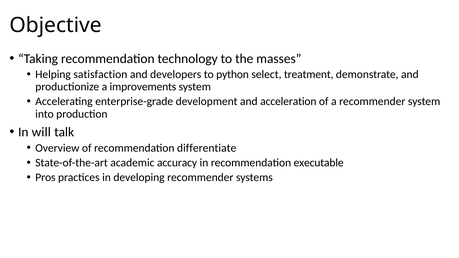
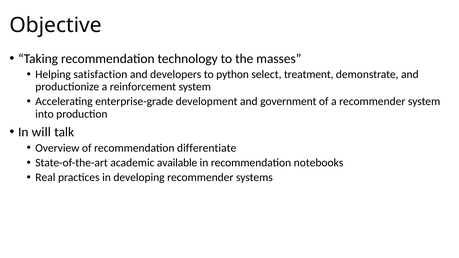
improvements: improvements -> reinforcement
acceleration: acceleration -> government
accuracy: accuracy -> available
executable: executable -> notebooks
Pros: Pros -> Real
